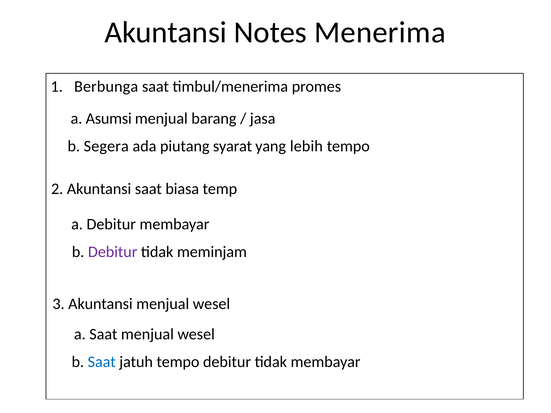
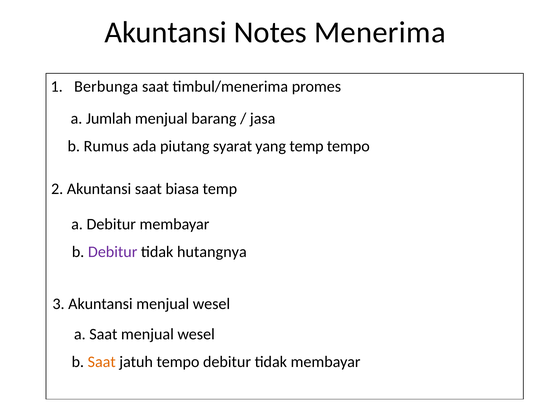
Asumsi: Asumsi -> Jumlah
Segera: Segera -> Rumus
yang lebih: lebih -> temp
meminjam: meminjam -> hutangnya
Saat at (102, 362) colour: blue -> orange
